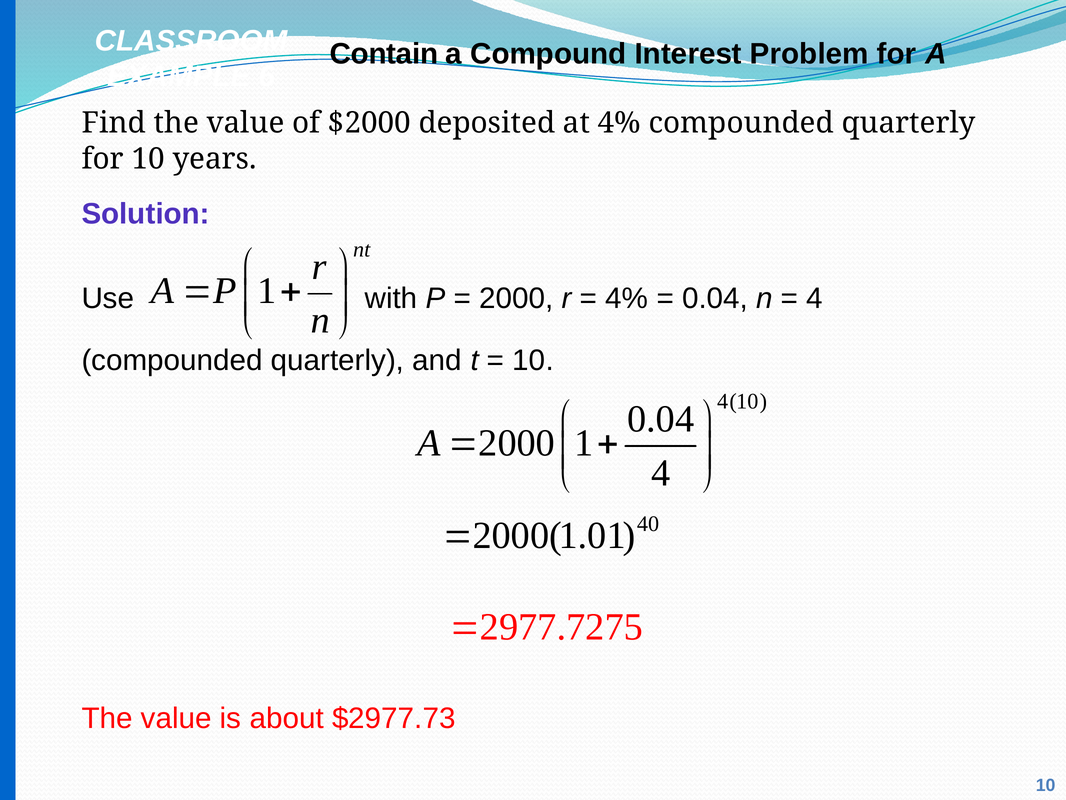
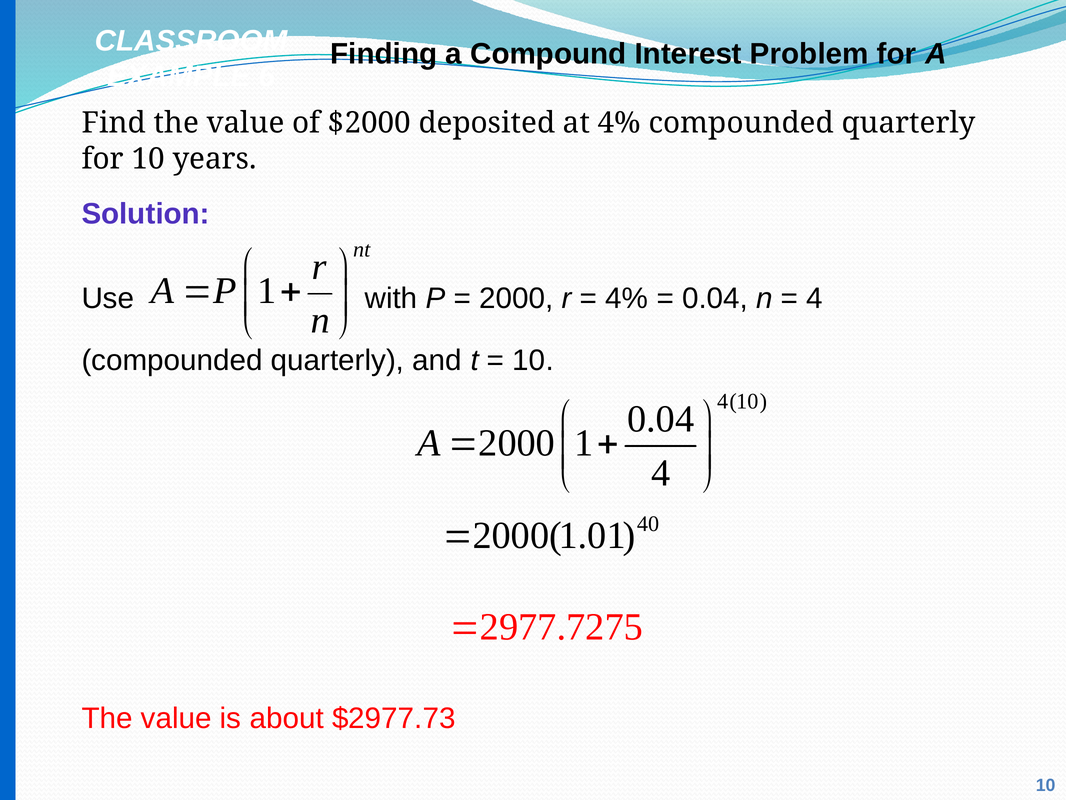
Contain: Contain -> Finding
